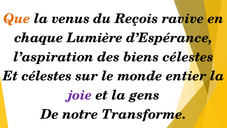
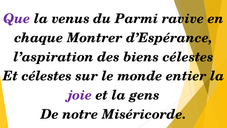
Que colour: orange -> purple
Reçois: Reçois -> Parmi
Lumière: Lumière -> Montrer
Transforme: Transforme -> Miséricorde
